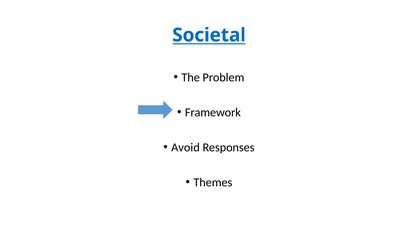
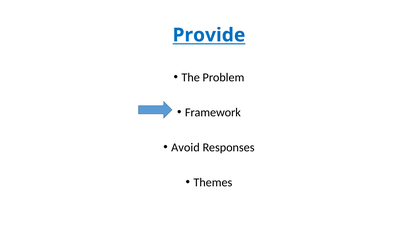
Societal: Societal -> Provide
